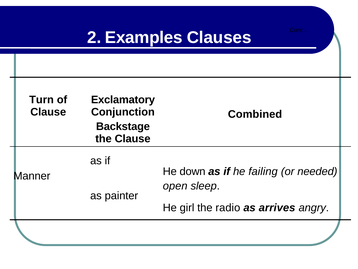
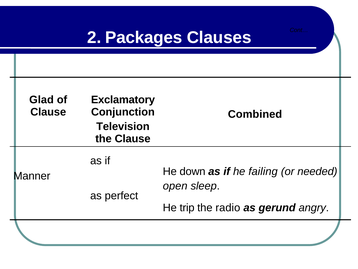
Examples: Examples -> Packages
Turn: Turn -> Glad
Backstage: Backstage -> Television
painter: painter -> perfect
girl: girl -> trip
arrives: arrives -> gerund
